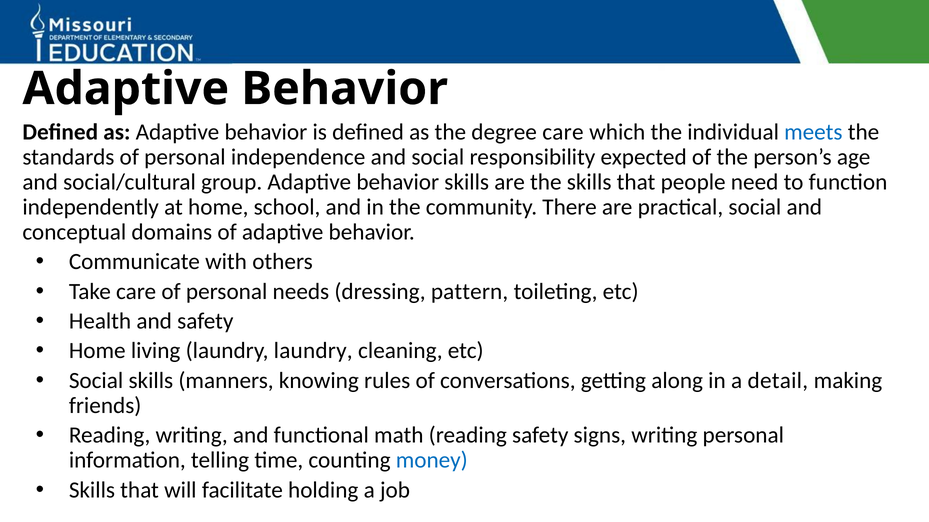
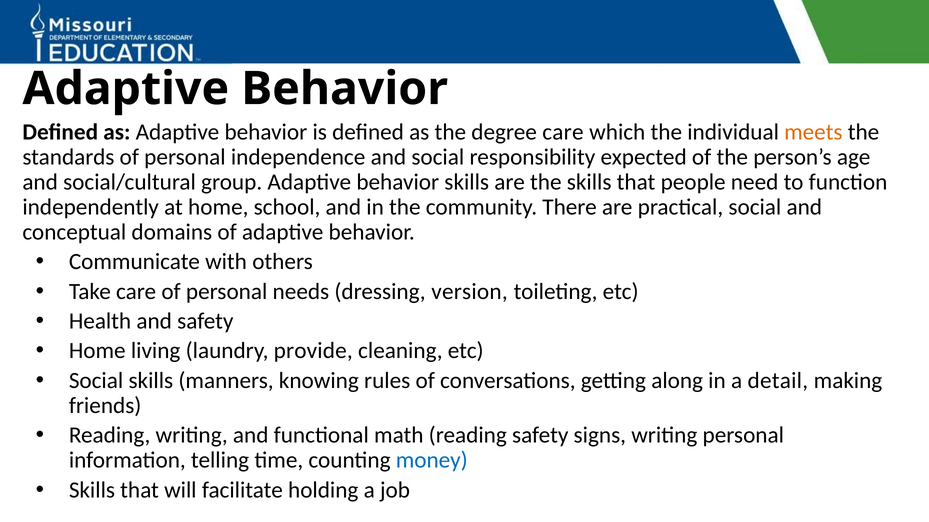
meets colour: blue -> orange
pattern: pattern -> version
laundry laundry: laundry -> provide
